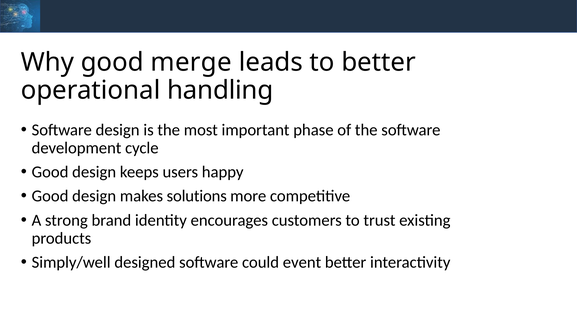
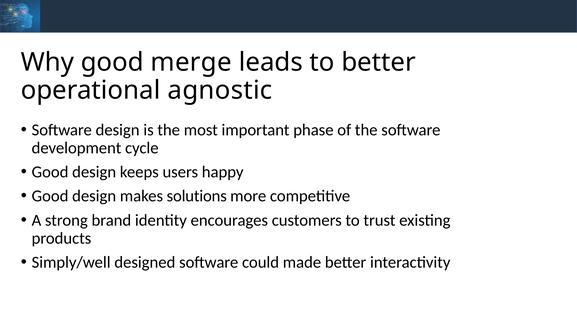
handling: handling -> agnostic
event: event -> made
